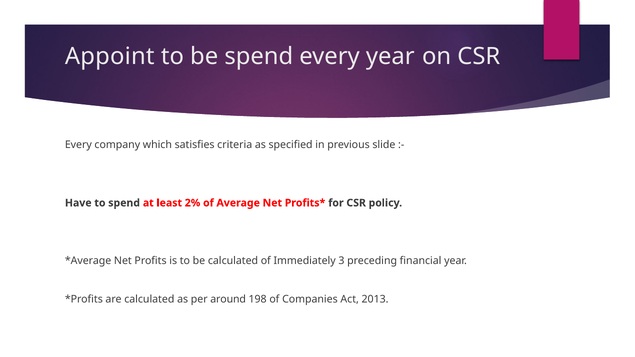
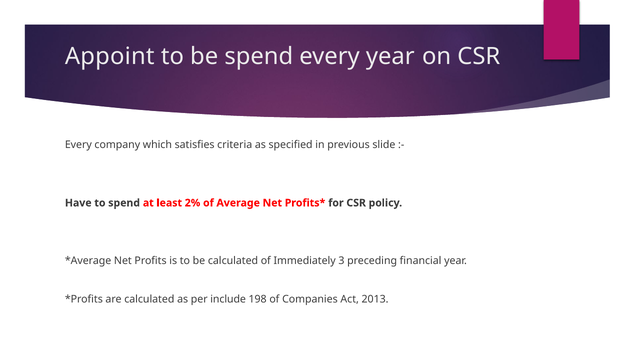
around: around -> include
